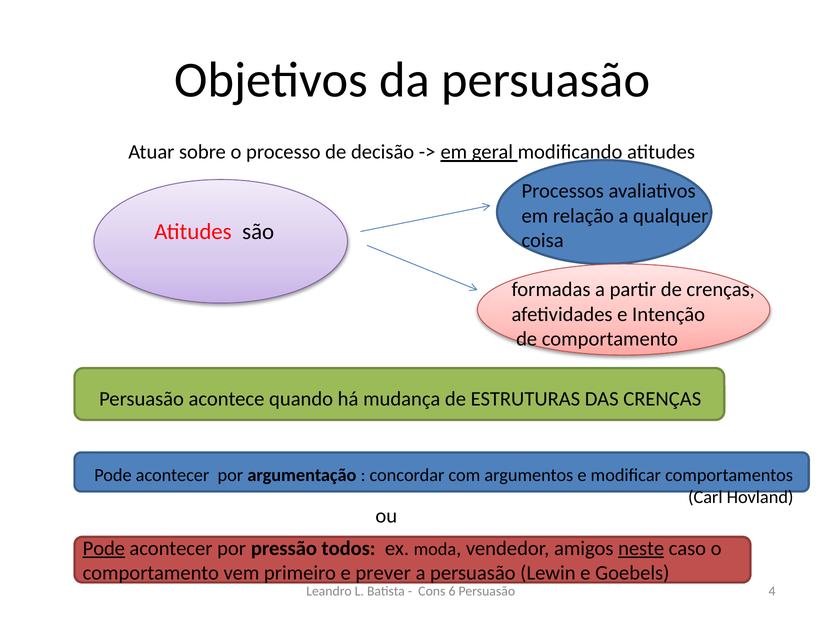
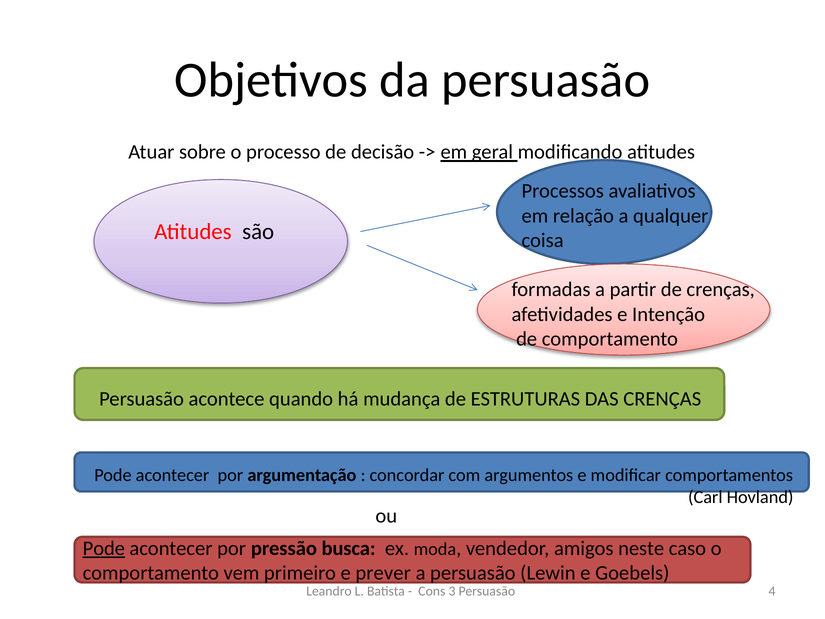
todos: todos -> busca
neste underline: present -> none
6: 6 -> 3
